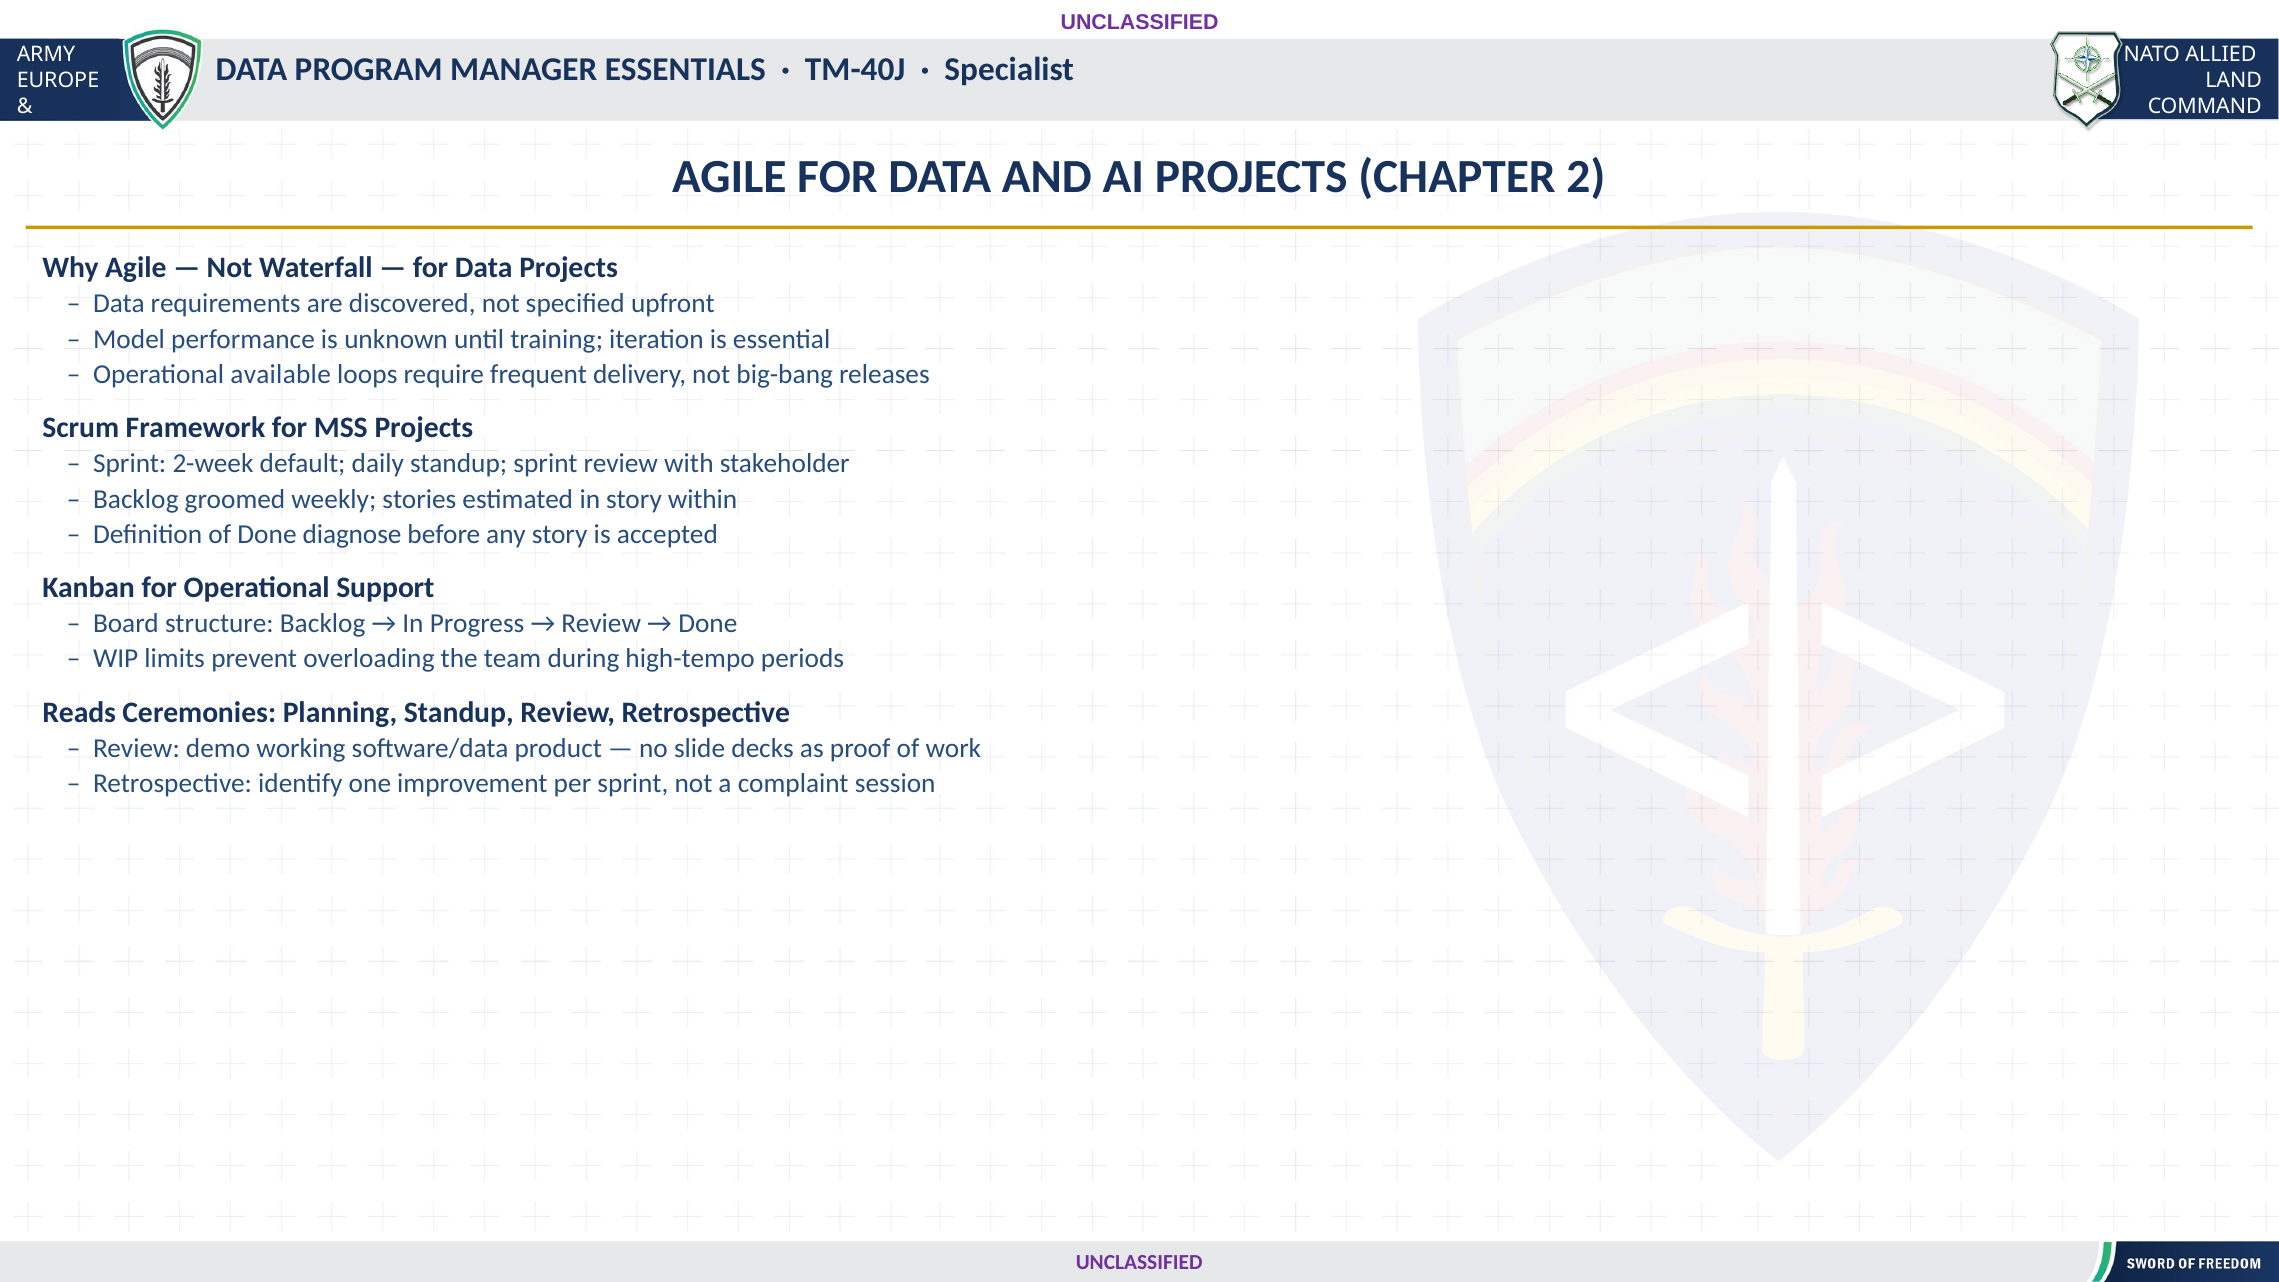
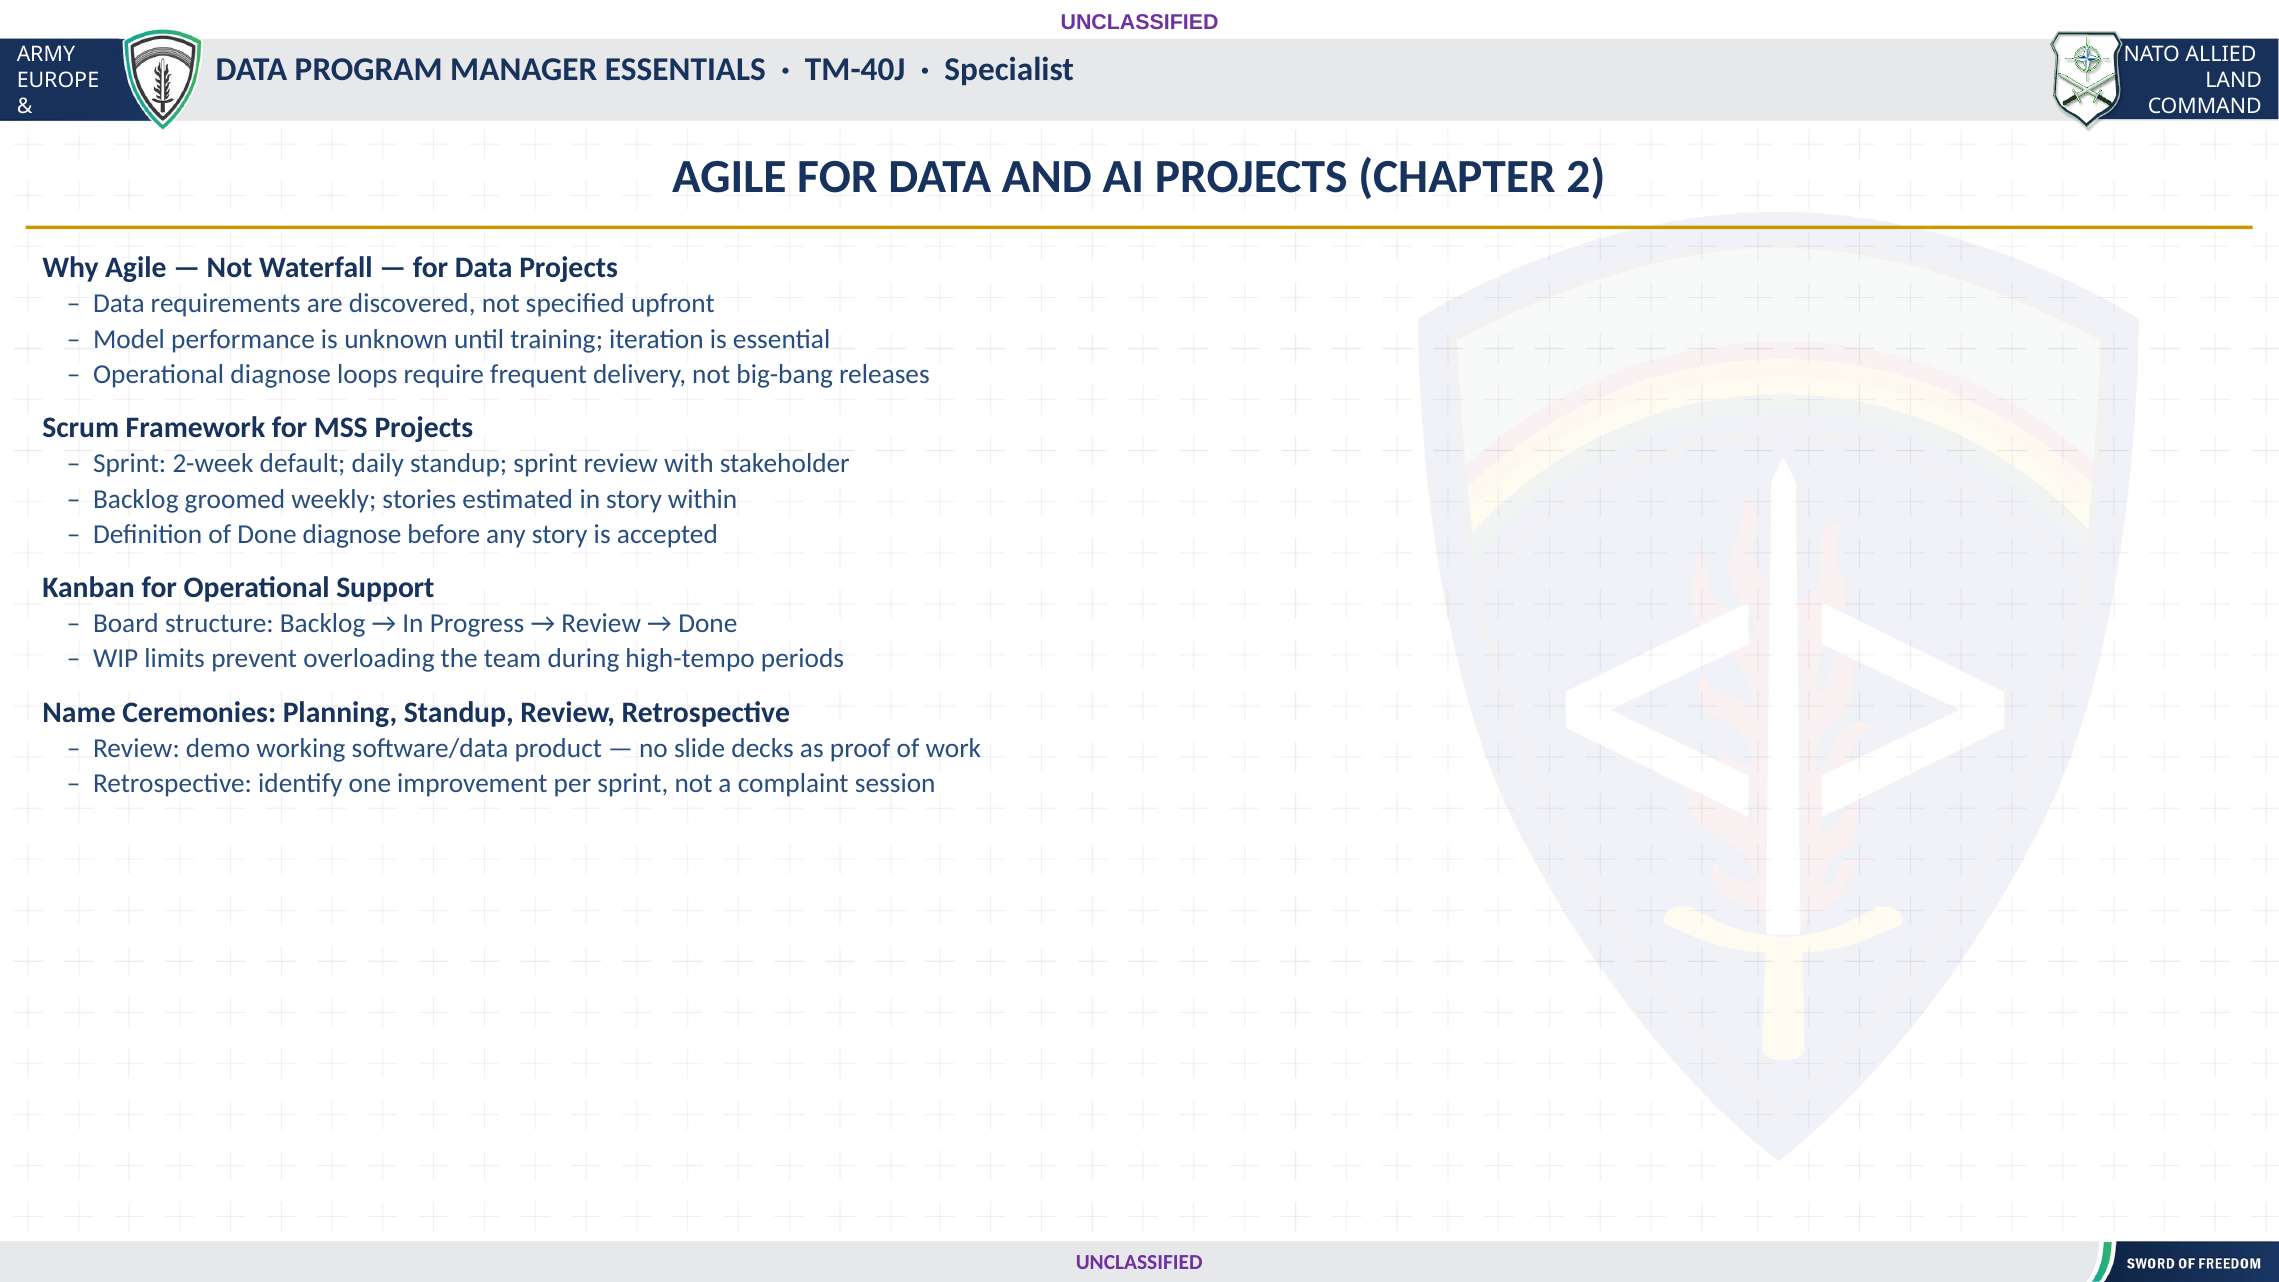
Operational available: available -> diagnose
Reads: Reads -> Name
